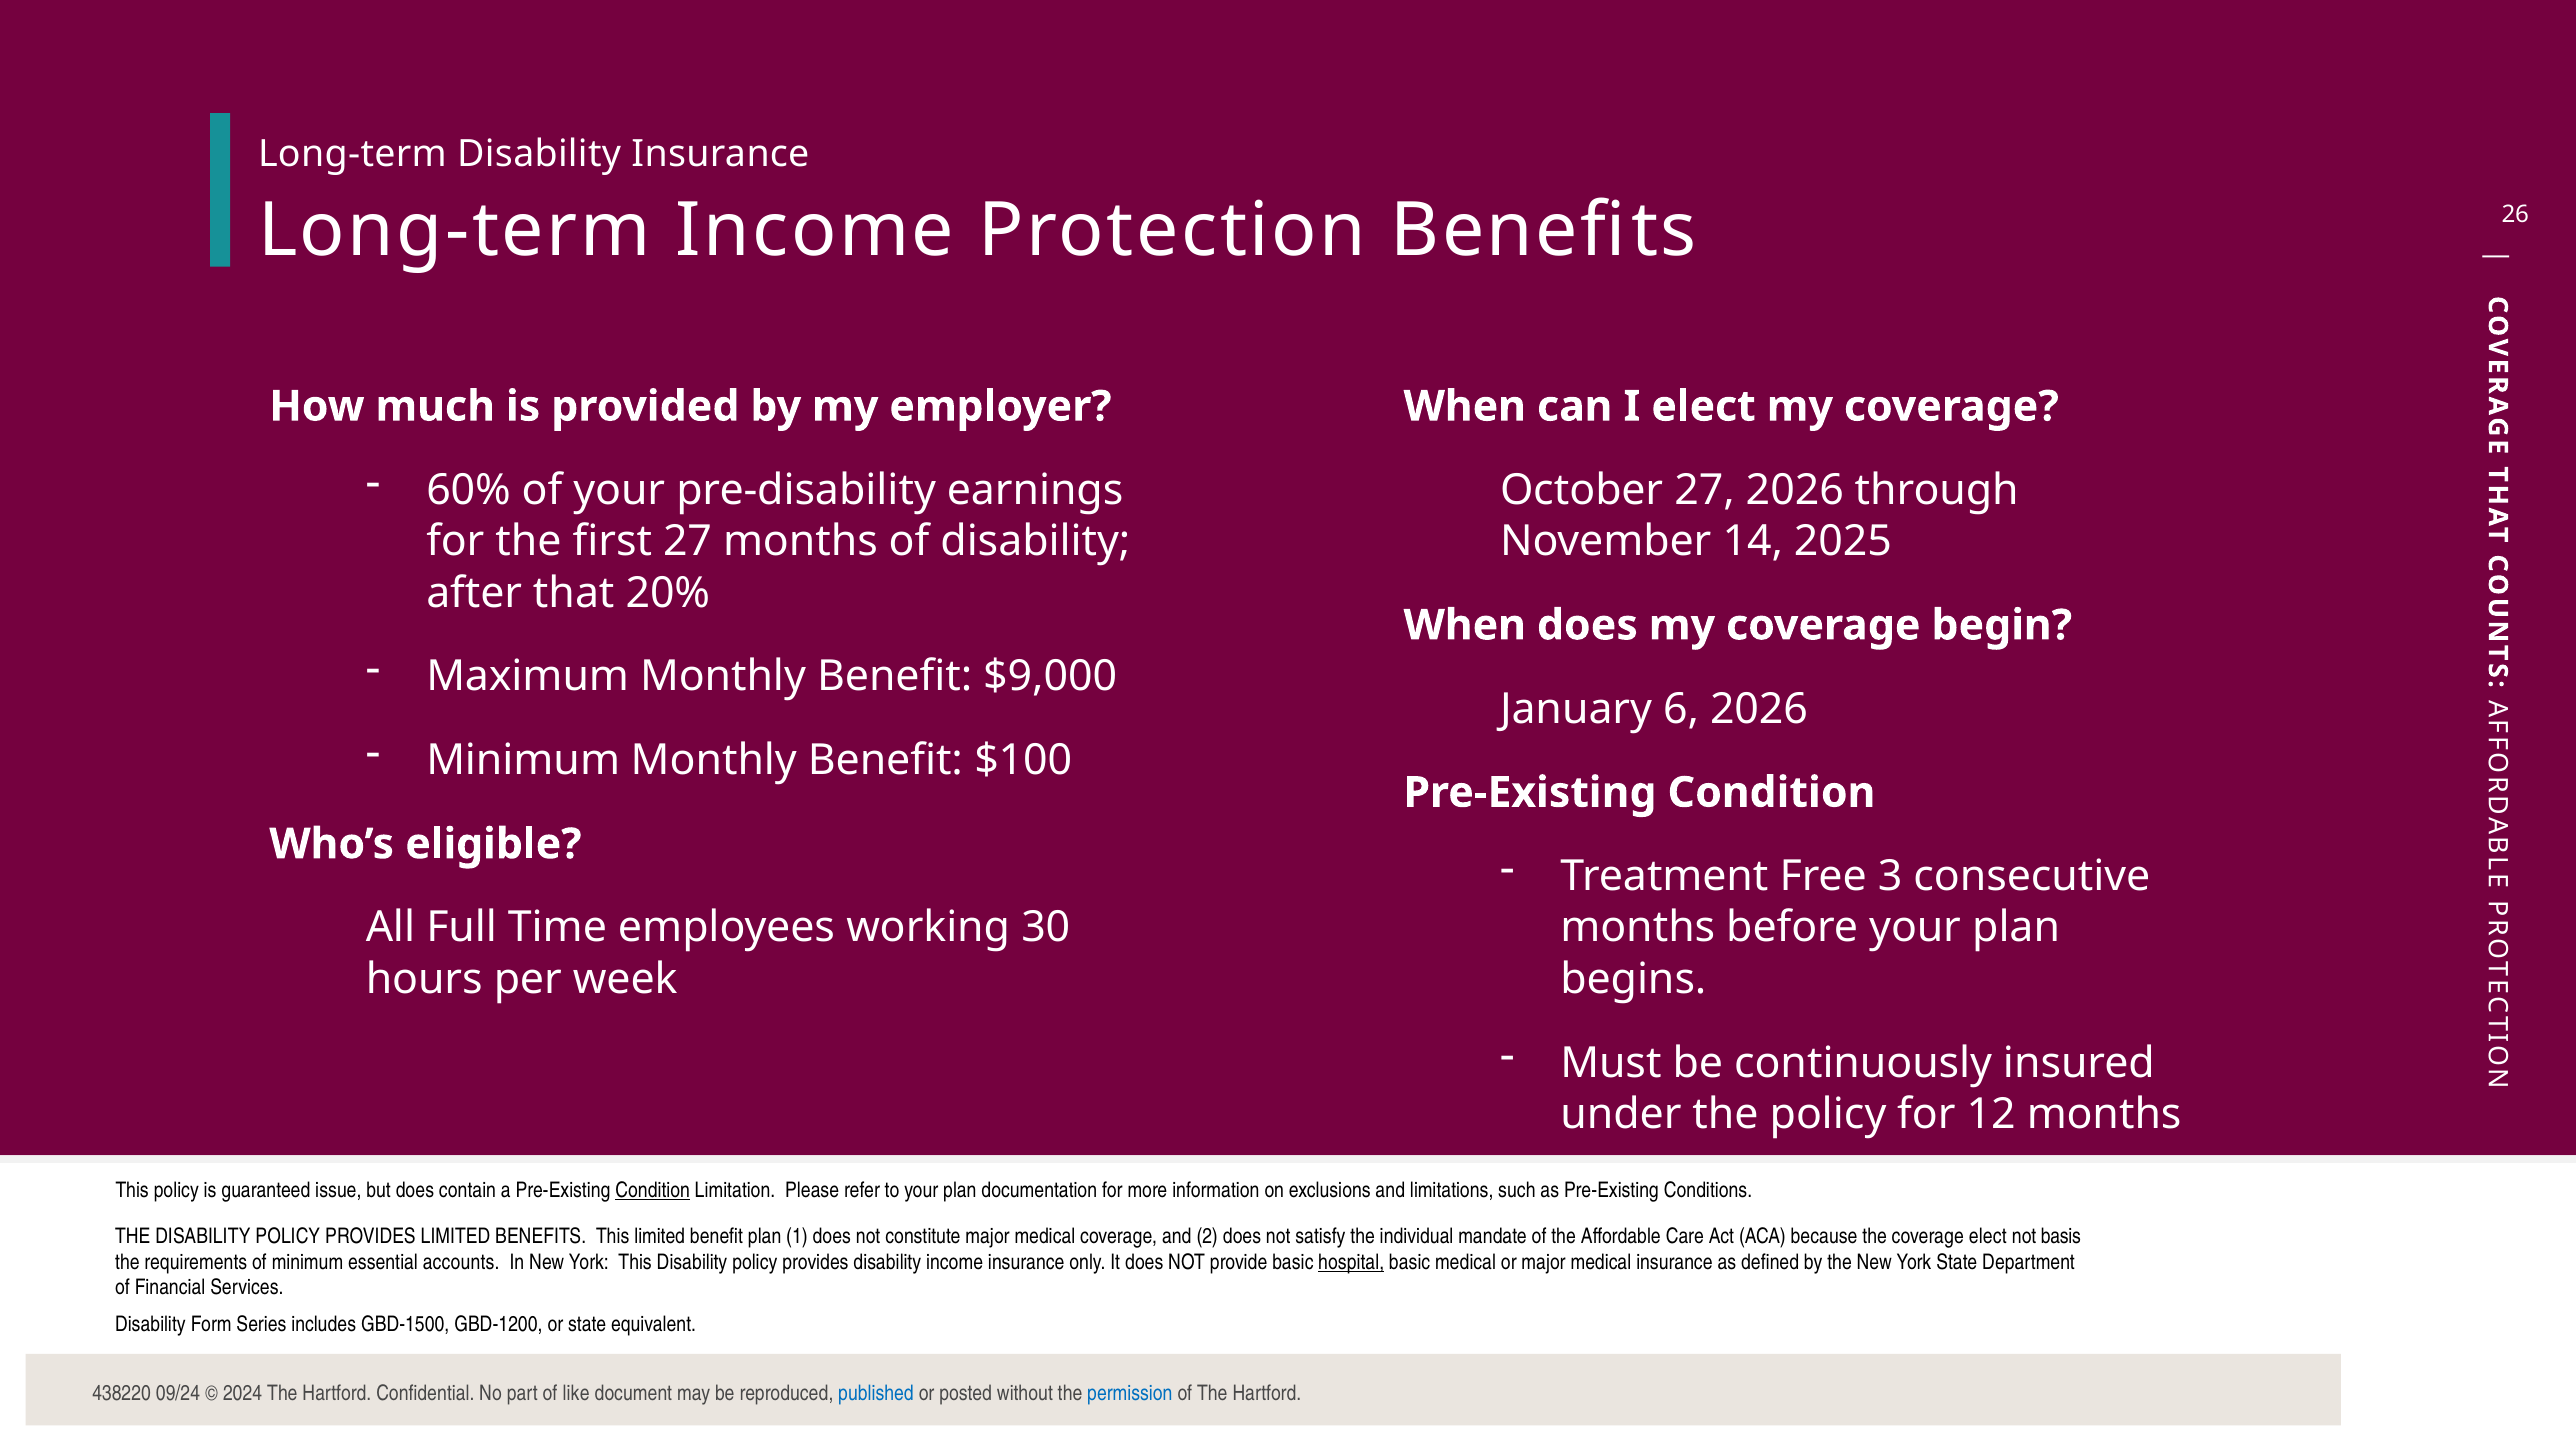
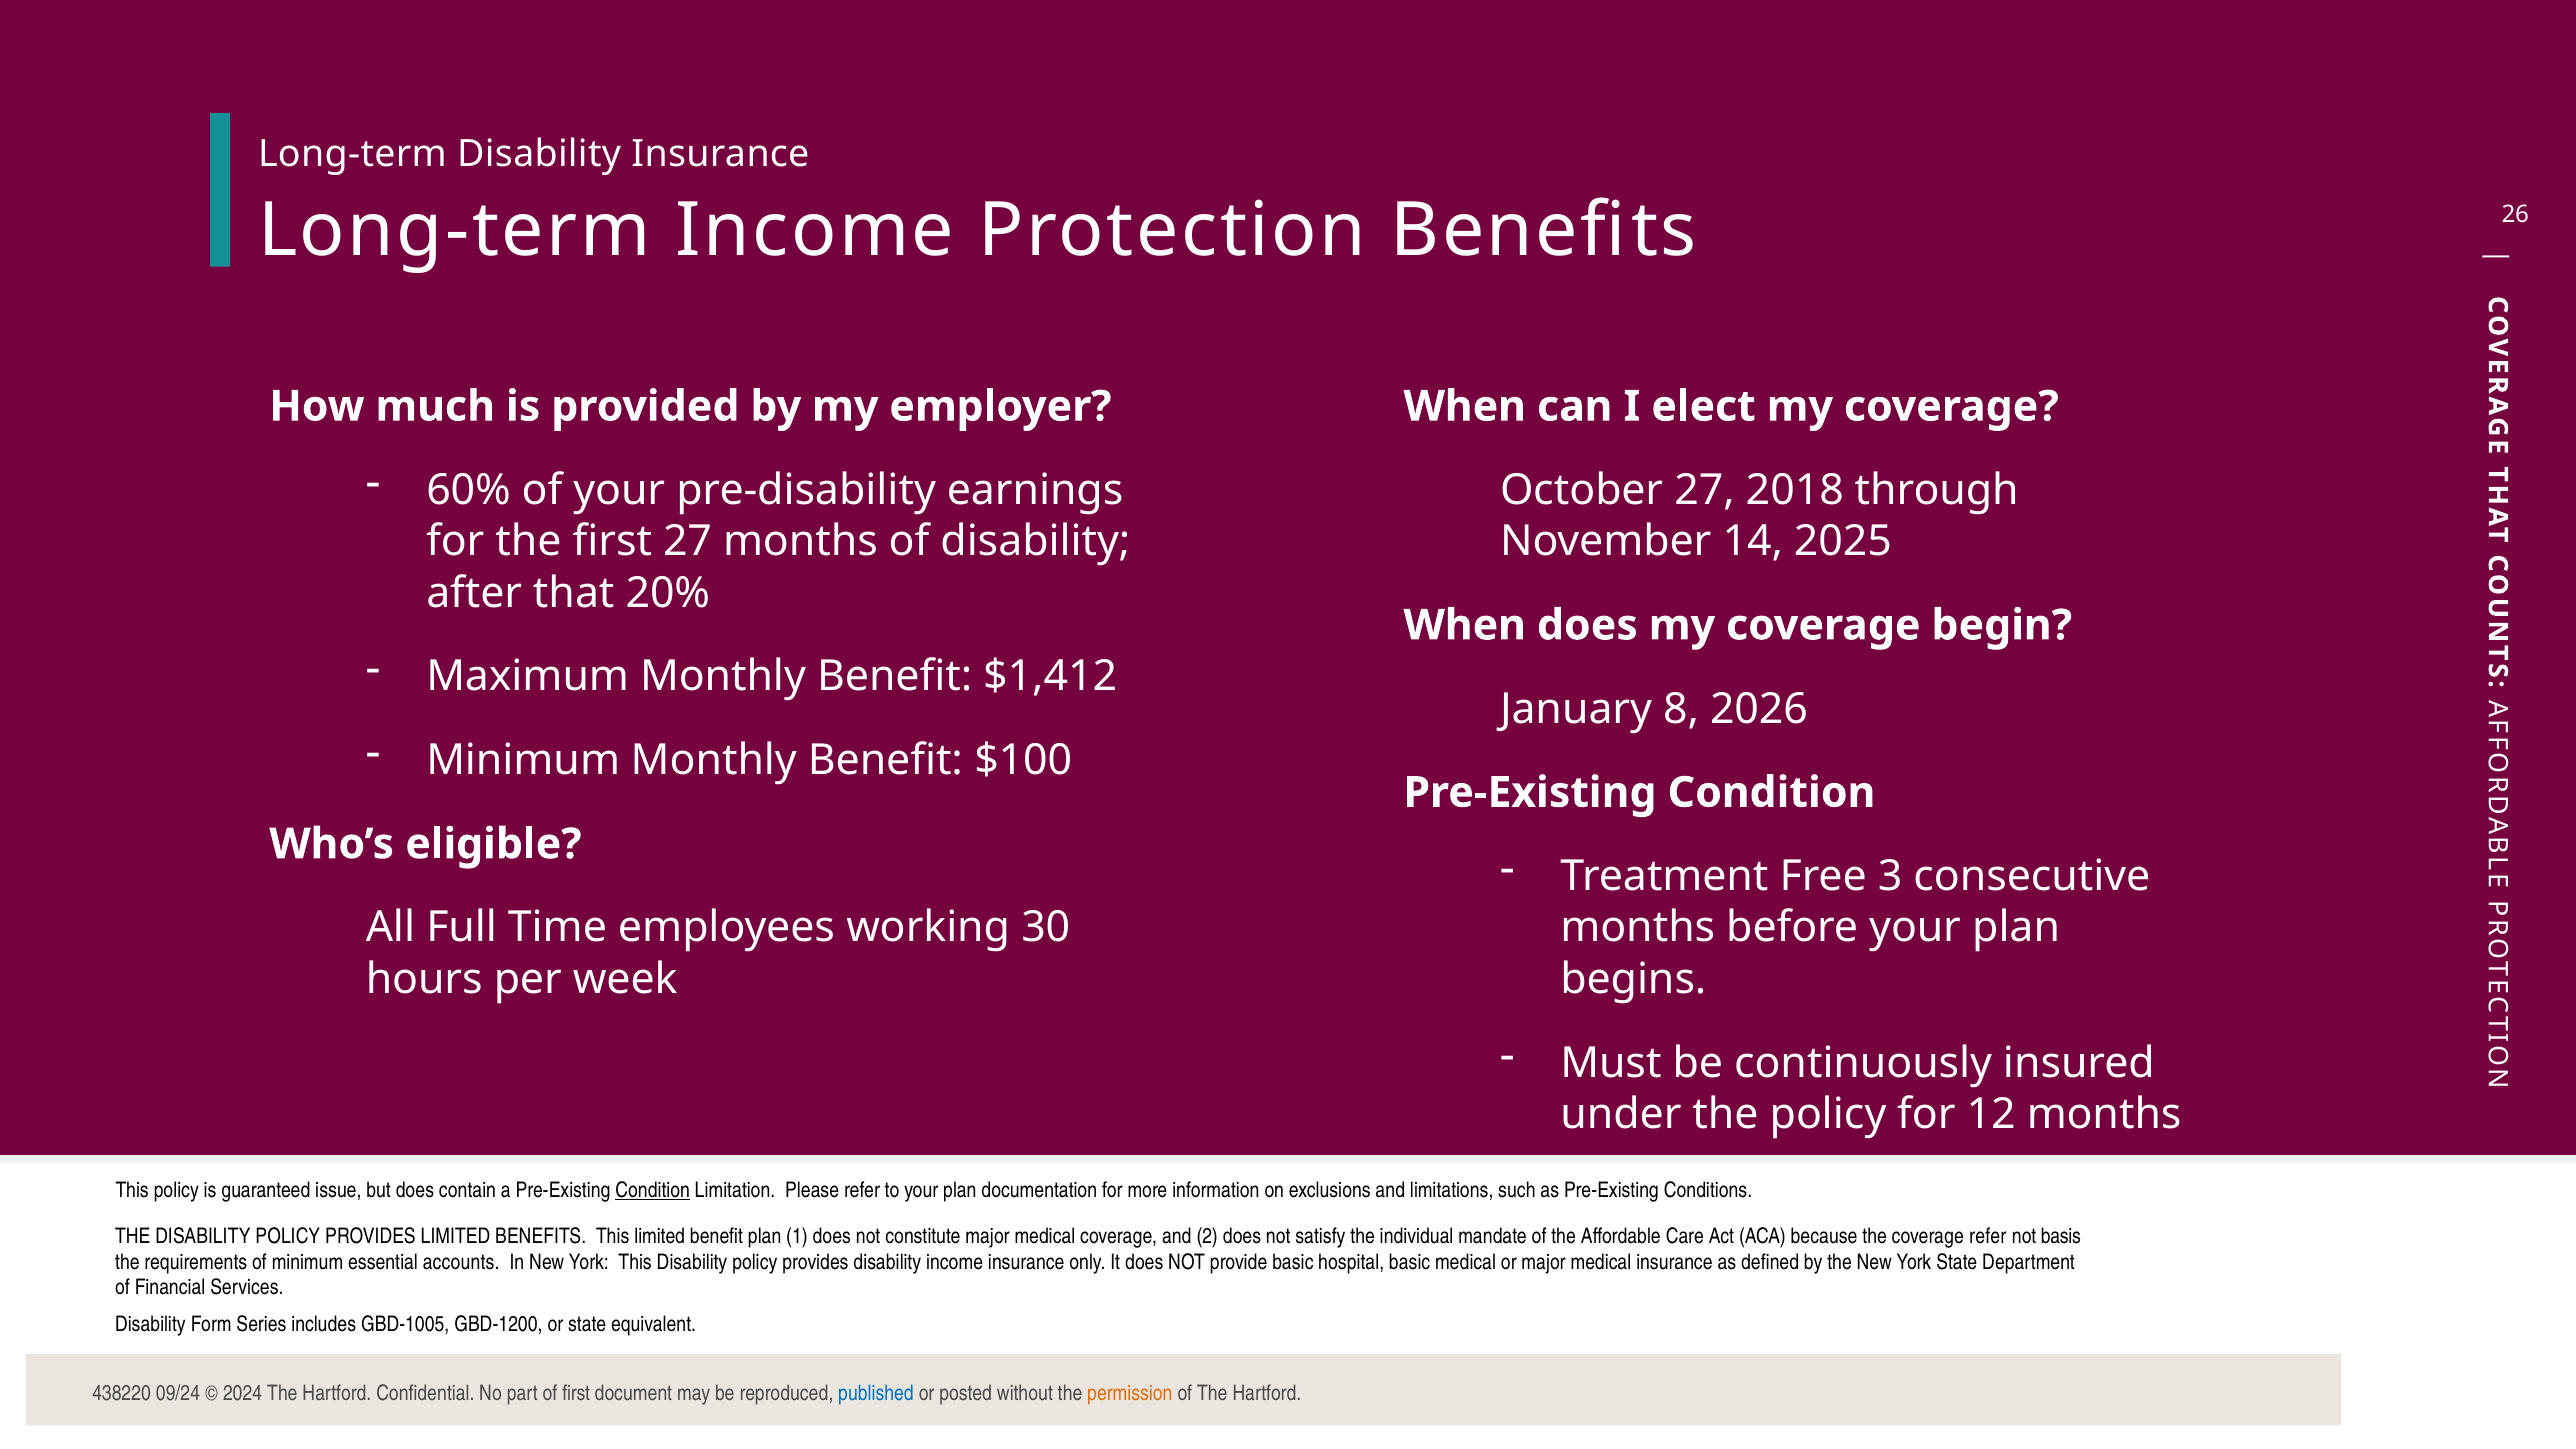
27 2026: 2026 -> 2018
$9,000: $9,000 -> $1,412
6: 6 -> 8
coverage elect: elect -> refer
hospital underline: present -> none
GBD-1500: GBD-1500 -> GBD-1005
of like: like -> first
permission colour: blue -> orange
